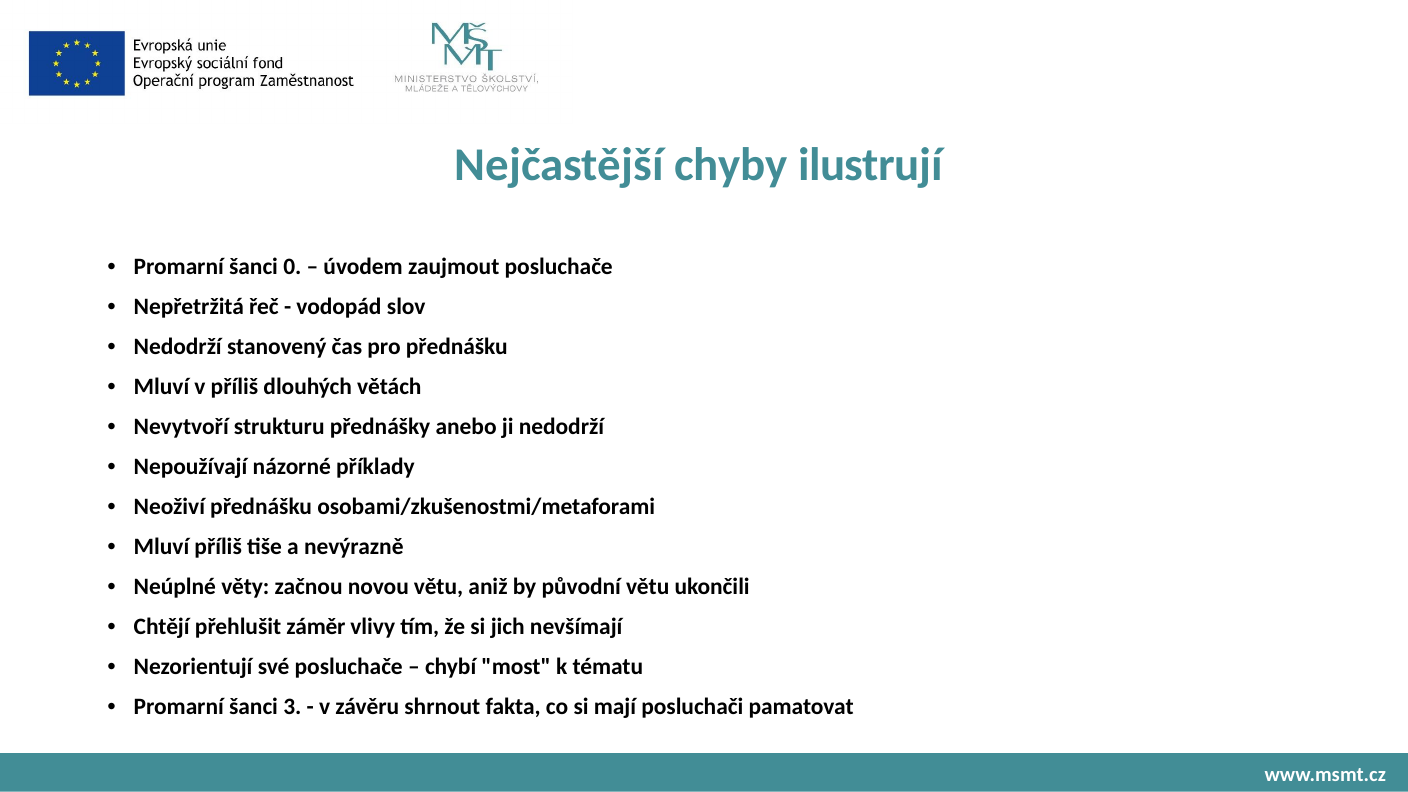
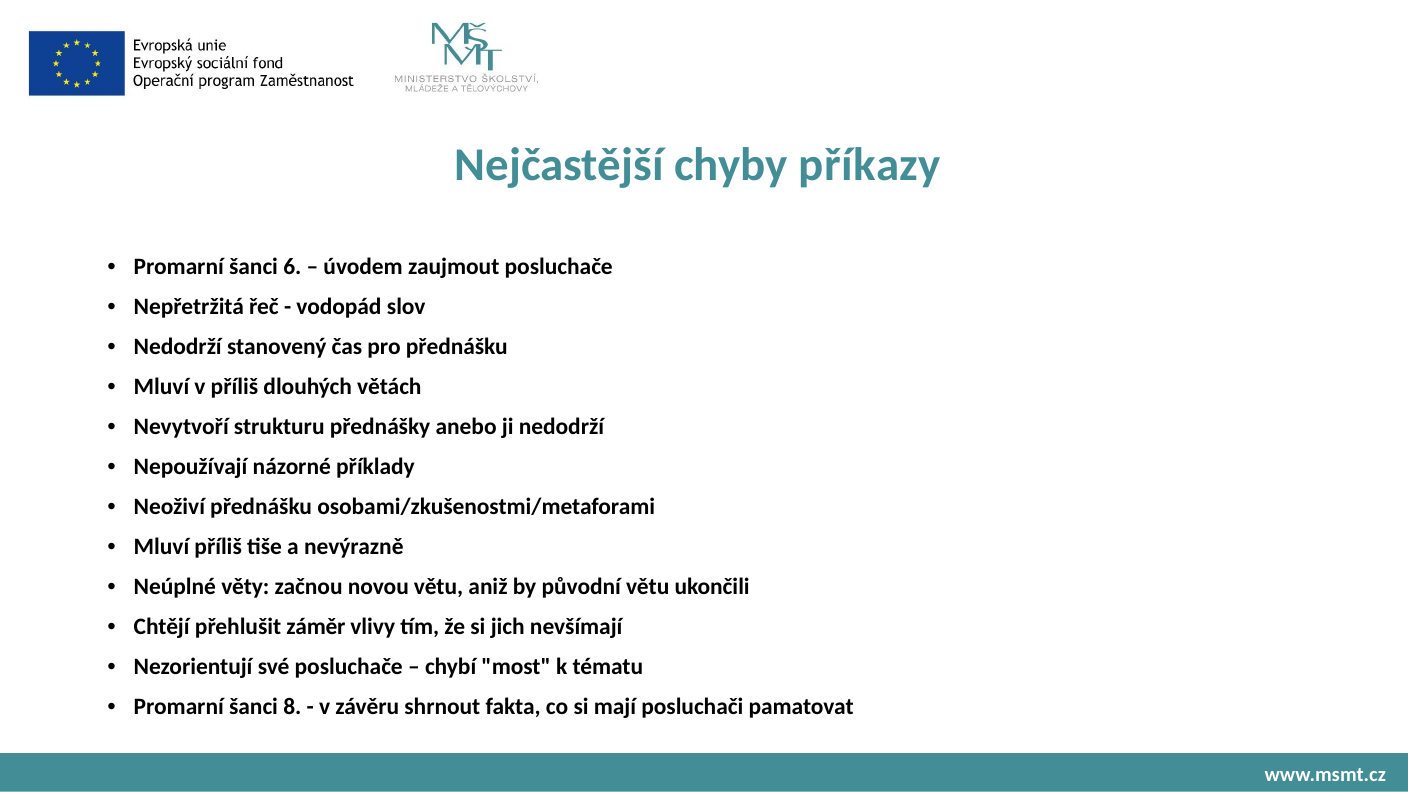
ilustrují: ilustrují -> příkazy
0: 0 -> 6
3: 3 -> 8
